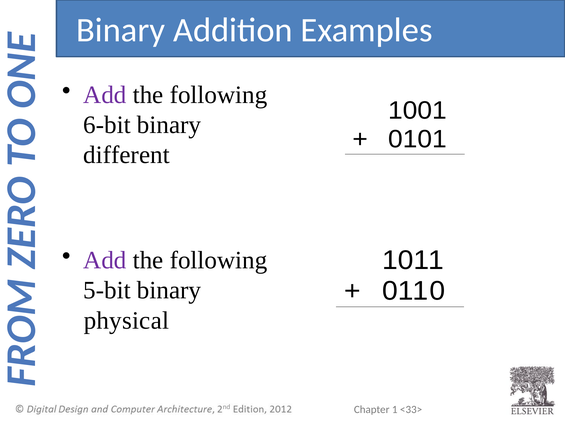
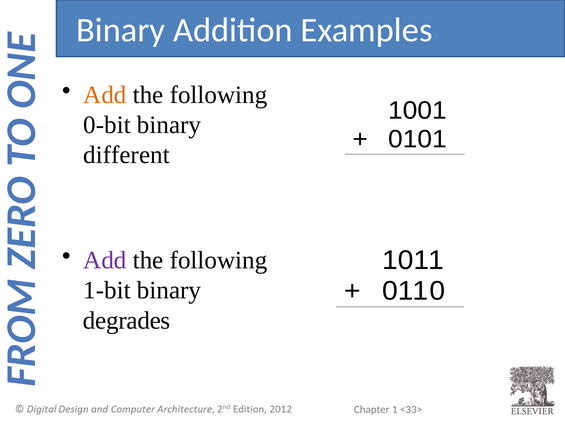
Add at (105, 95) colour: purple -> orange
6-bit: 6-bit -> 0-bit
5-bit: 5-bit -> 1-bit
physical: physical -> degrades
